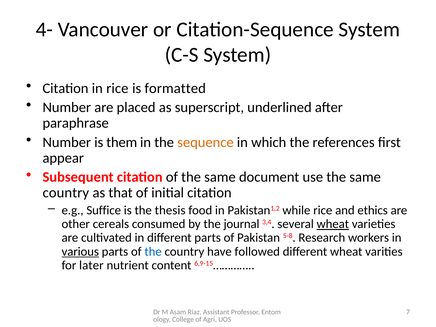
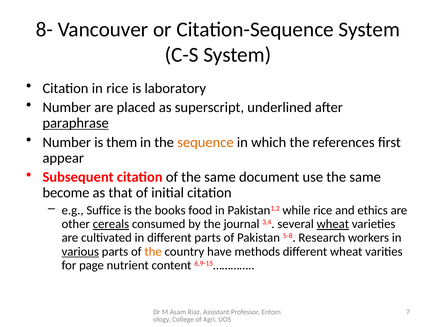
4-: 4- -> 8-
formatted: formatted -> laboratory
paraphrase underline: none -> present
country at (66, 193): country -> become
thesis: thesis -> books
cereals underline: none -> present
the at (153, 252) colour: blue -> orange
followed: followed -> methods
later: later -> page
